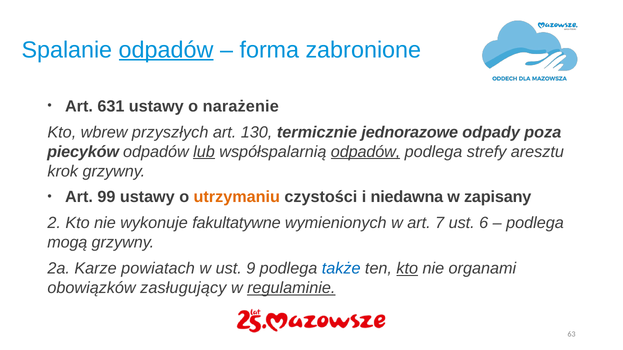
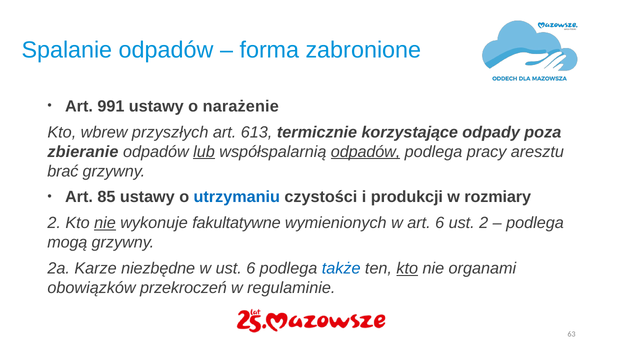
odpadów at (166, 50) underline: present -> none
631: 631 -> 991
130: 130 -> 613
jednorazowe: jednorazowe -> korzystające
piecyków: piecyków -> zbieranie
strefy: strefy -> pracy
krok: krok -> brać
99: 99 -> 85
utrzymaniu colour: orange -> blue
niedawna: niedawna -> produkcji
zapisany: zapisany -> rozmiary
nie at (105, 223) underline: none -> present
art 7: 7 -> 6
ust 6: 6 -> 2
powiatach: powiatach -> niezbędne
ust 9: 9 -> 6
zasługujący: zasługujący -> przekroczeń
regulaminie underline: present -> none
